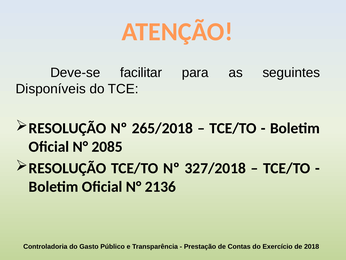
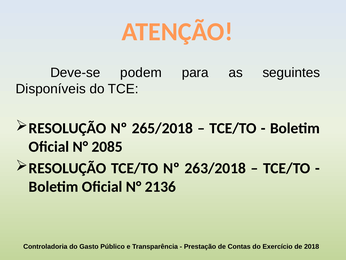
facilitar: facilitar -> podem
327/2018: 327/2018 -> 263/2018
